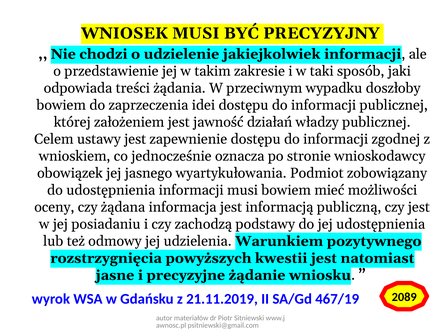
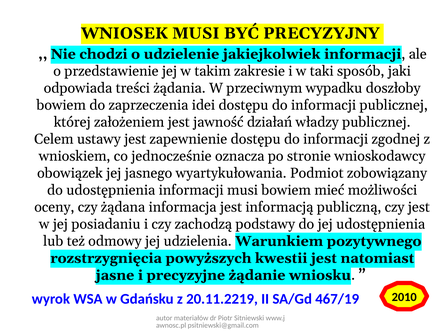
2089: 2089 -> 2010
21.11.2019: 21.11.2019 -> 20.11.2219
